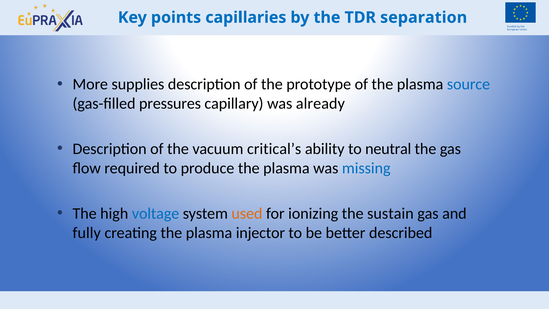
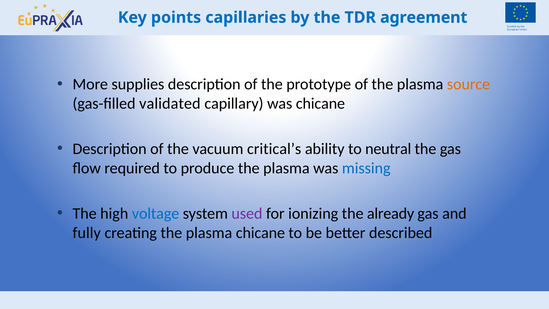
separation: separation -> agreement
source colour: blue -> orange
pressures: pressures -> validated
was already: already -> chicane
used colour: orange -> purple
sustain: sustain -> already
plasma injector: injector -> chicane
